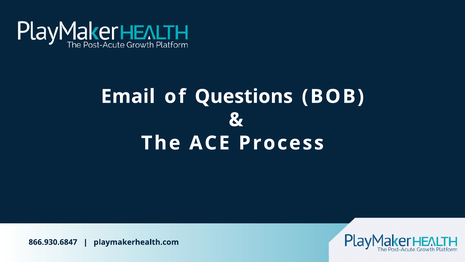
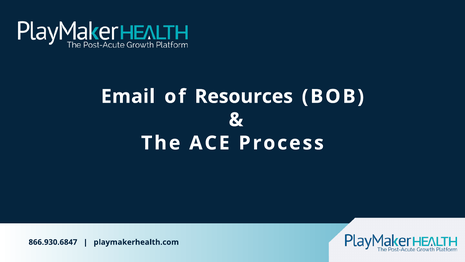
Questions: Questions -> Resources
